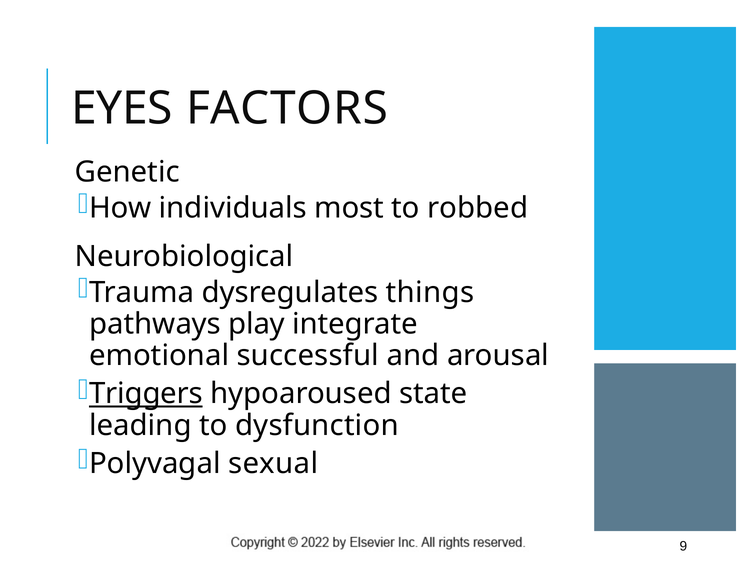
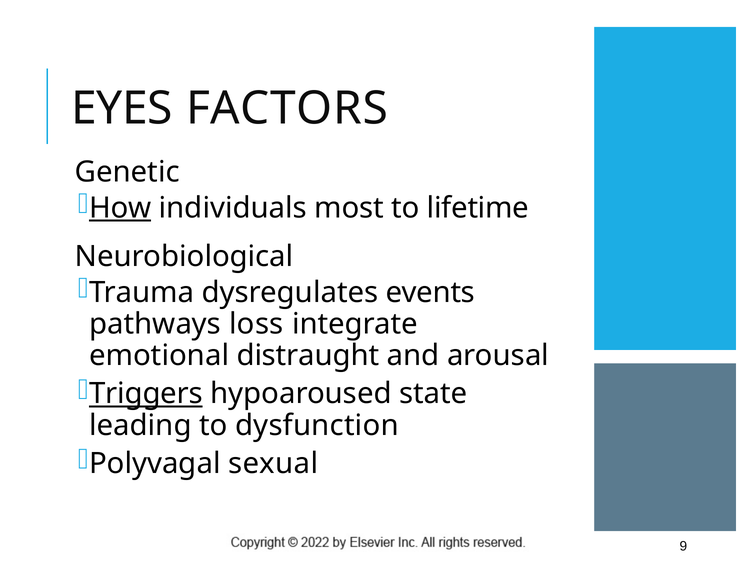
How underline: none -> present
robbed: robbed -> lifetime
things: things -> events
play: play -> loss
successful: successful -> distraught
